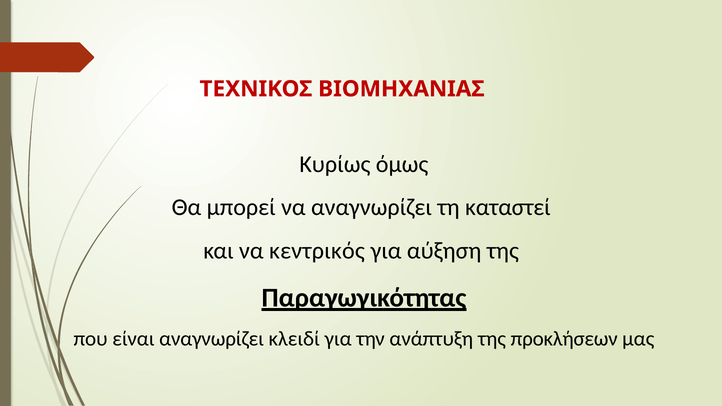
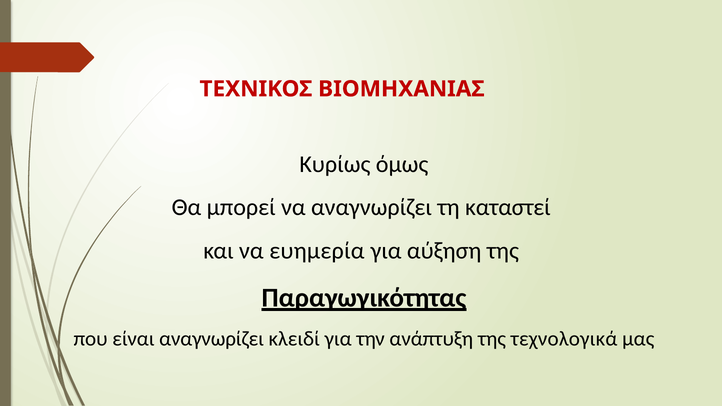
κεντρικός: κεντρικός -> ευημερία
προκλήσεων: προκλήσεων -> τεχνολογικά
